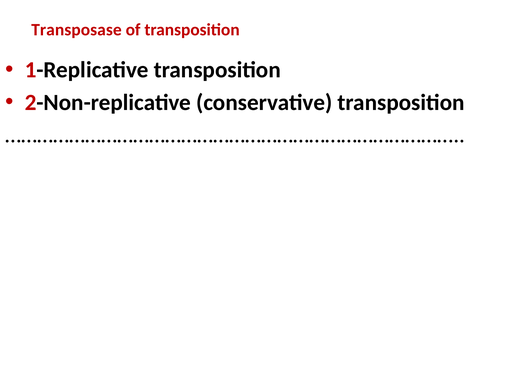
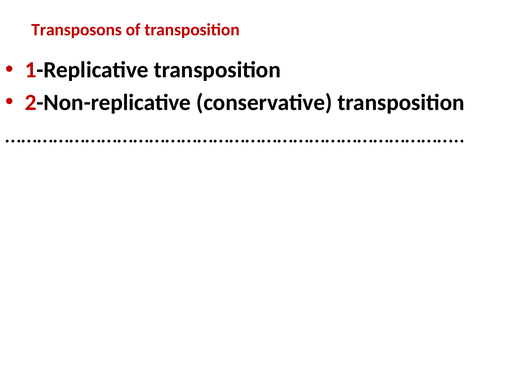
Transposase: Transposase -> Transposons
